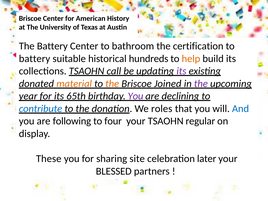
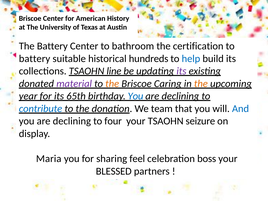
help colour: orange -> blue
call: call -> line
material colour: orange -> purple
Joined: Joined -> Caring
the at (201, 84) colour: purple -> orange
You at (136, 96) colour: purple -> blue
roles: roles -> team
following at (72, 121): following -> declining
regular: regular -> seizure
These: These -> Maria
site: site -> feel
later: later -> boss
